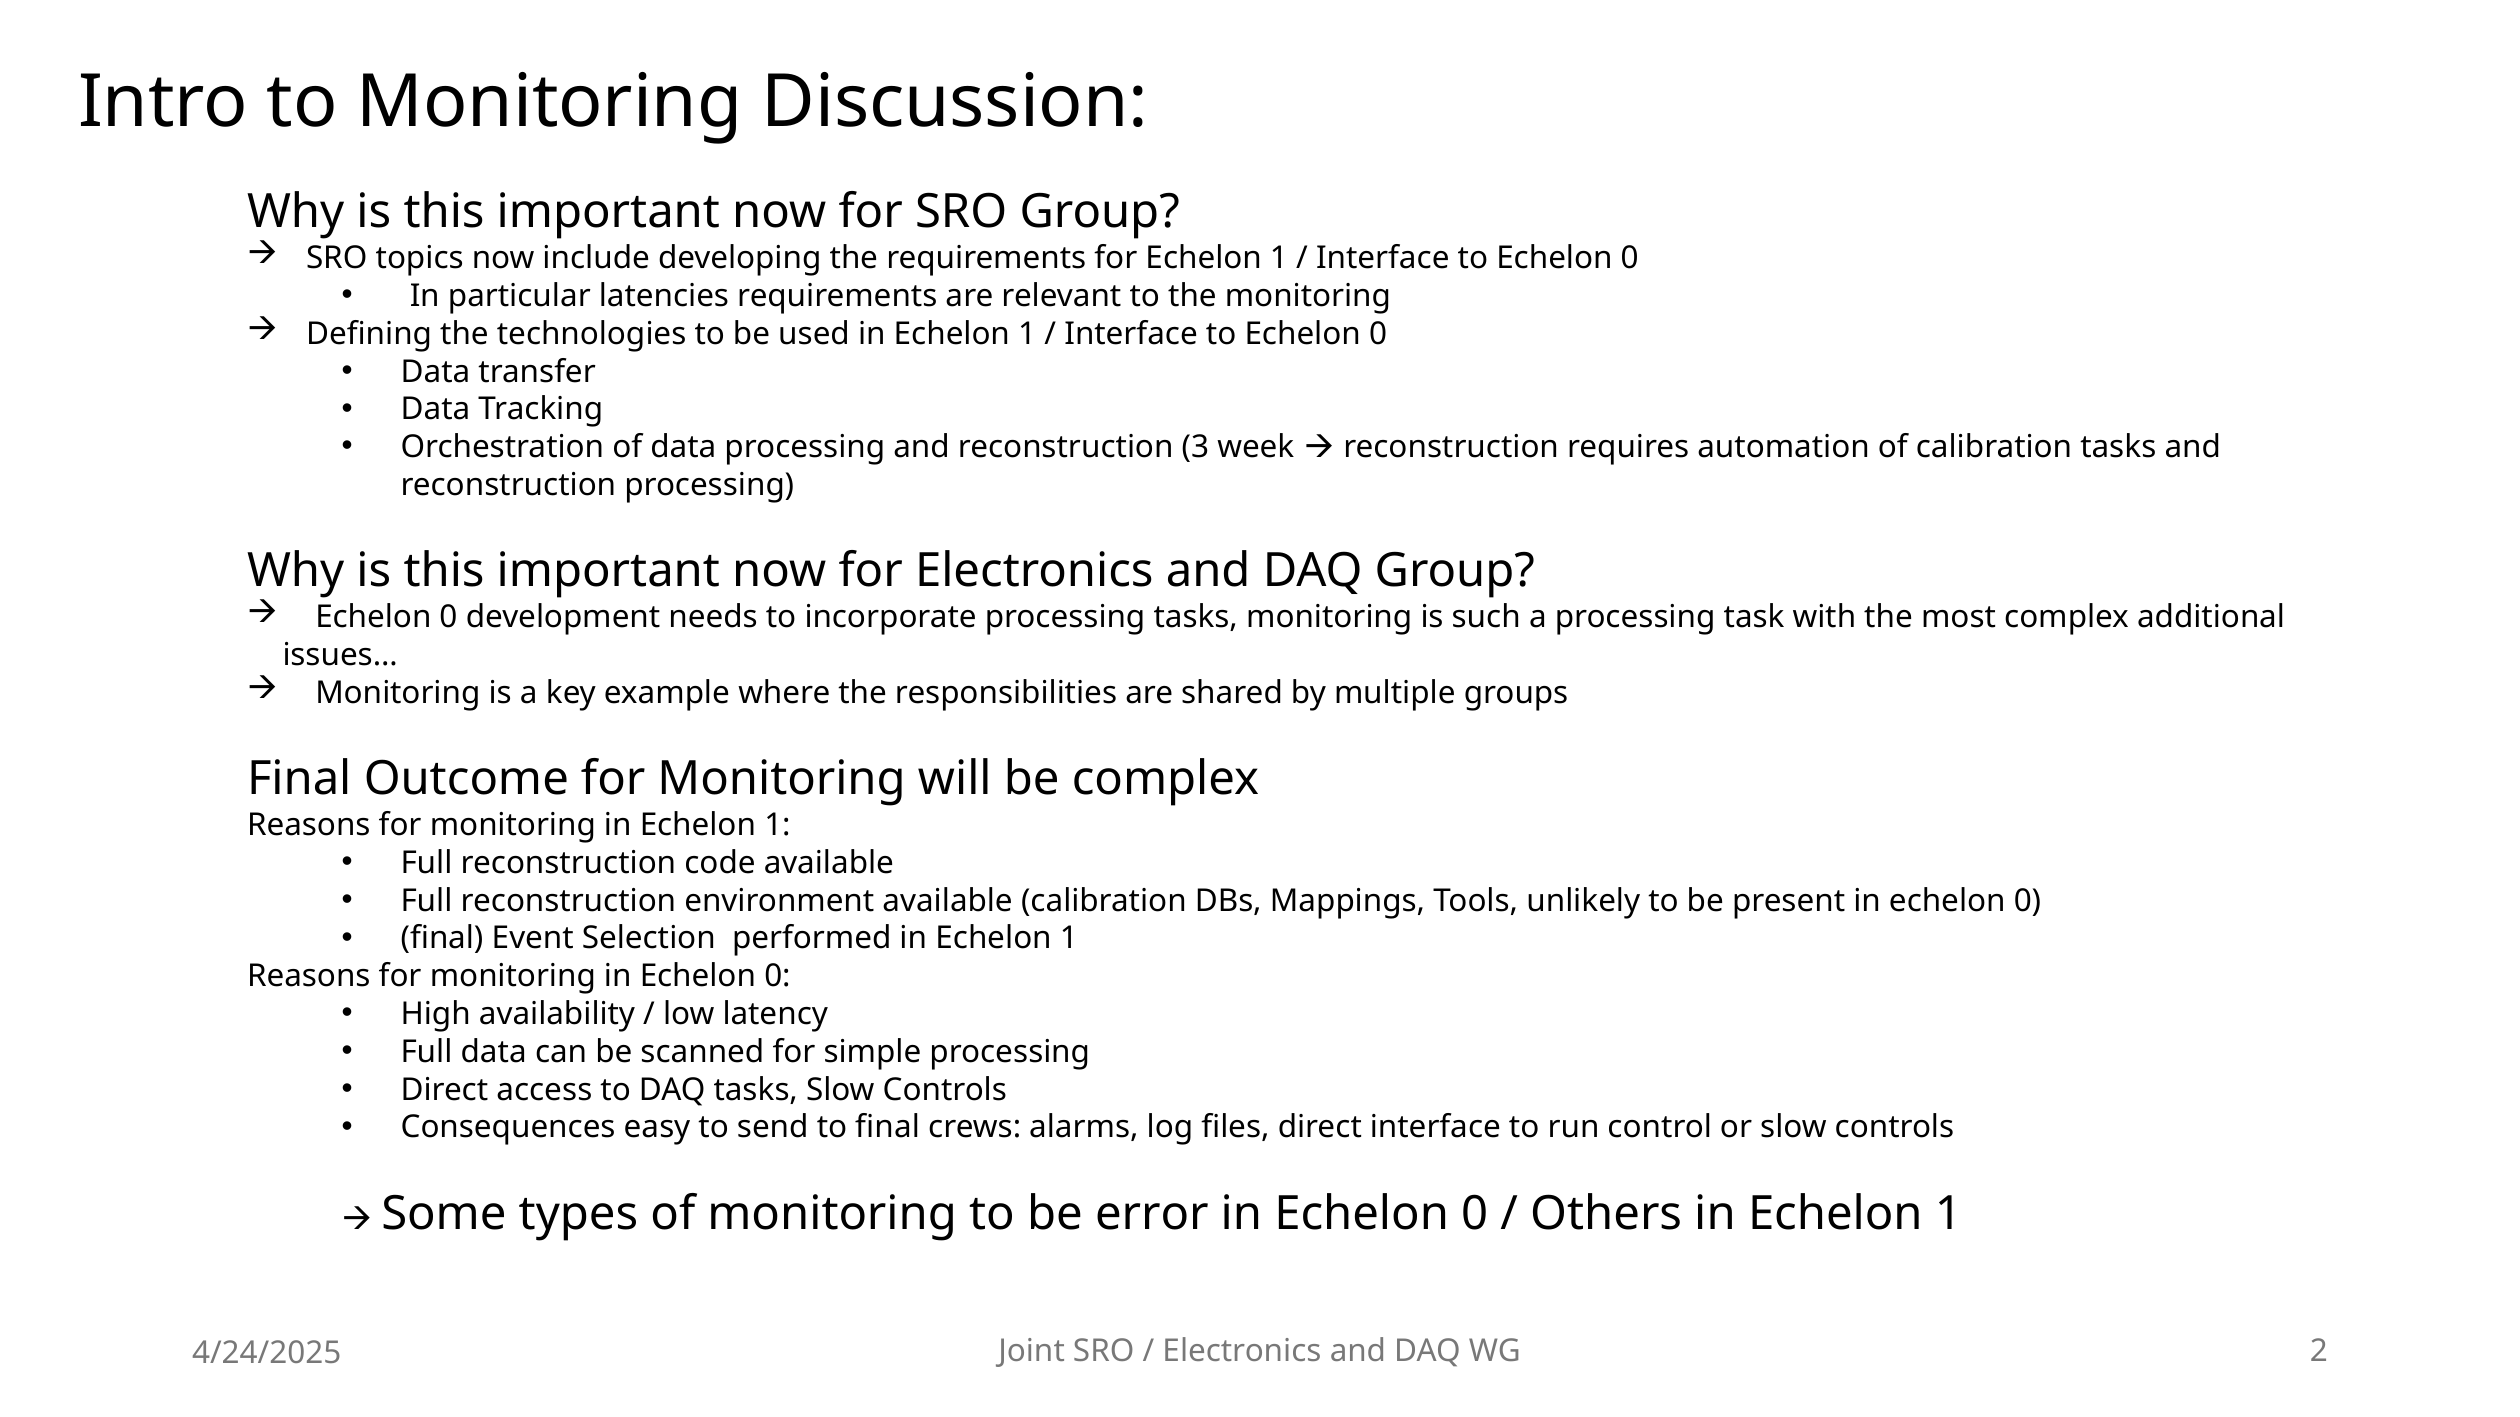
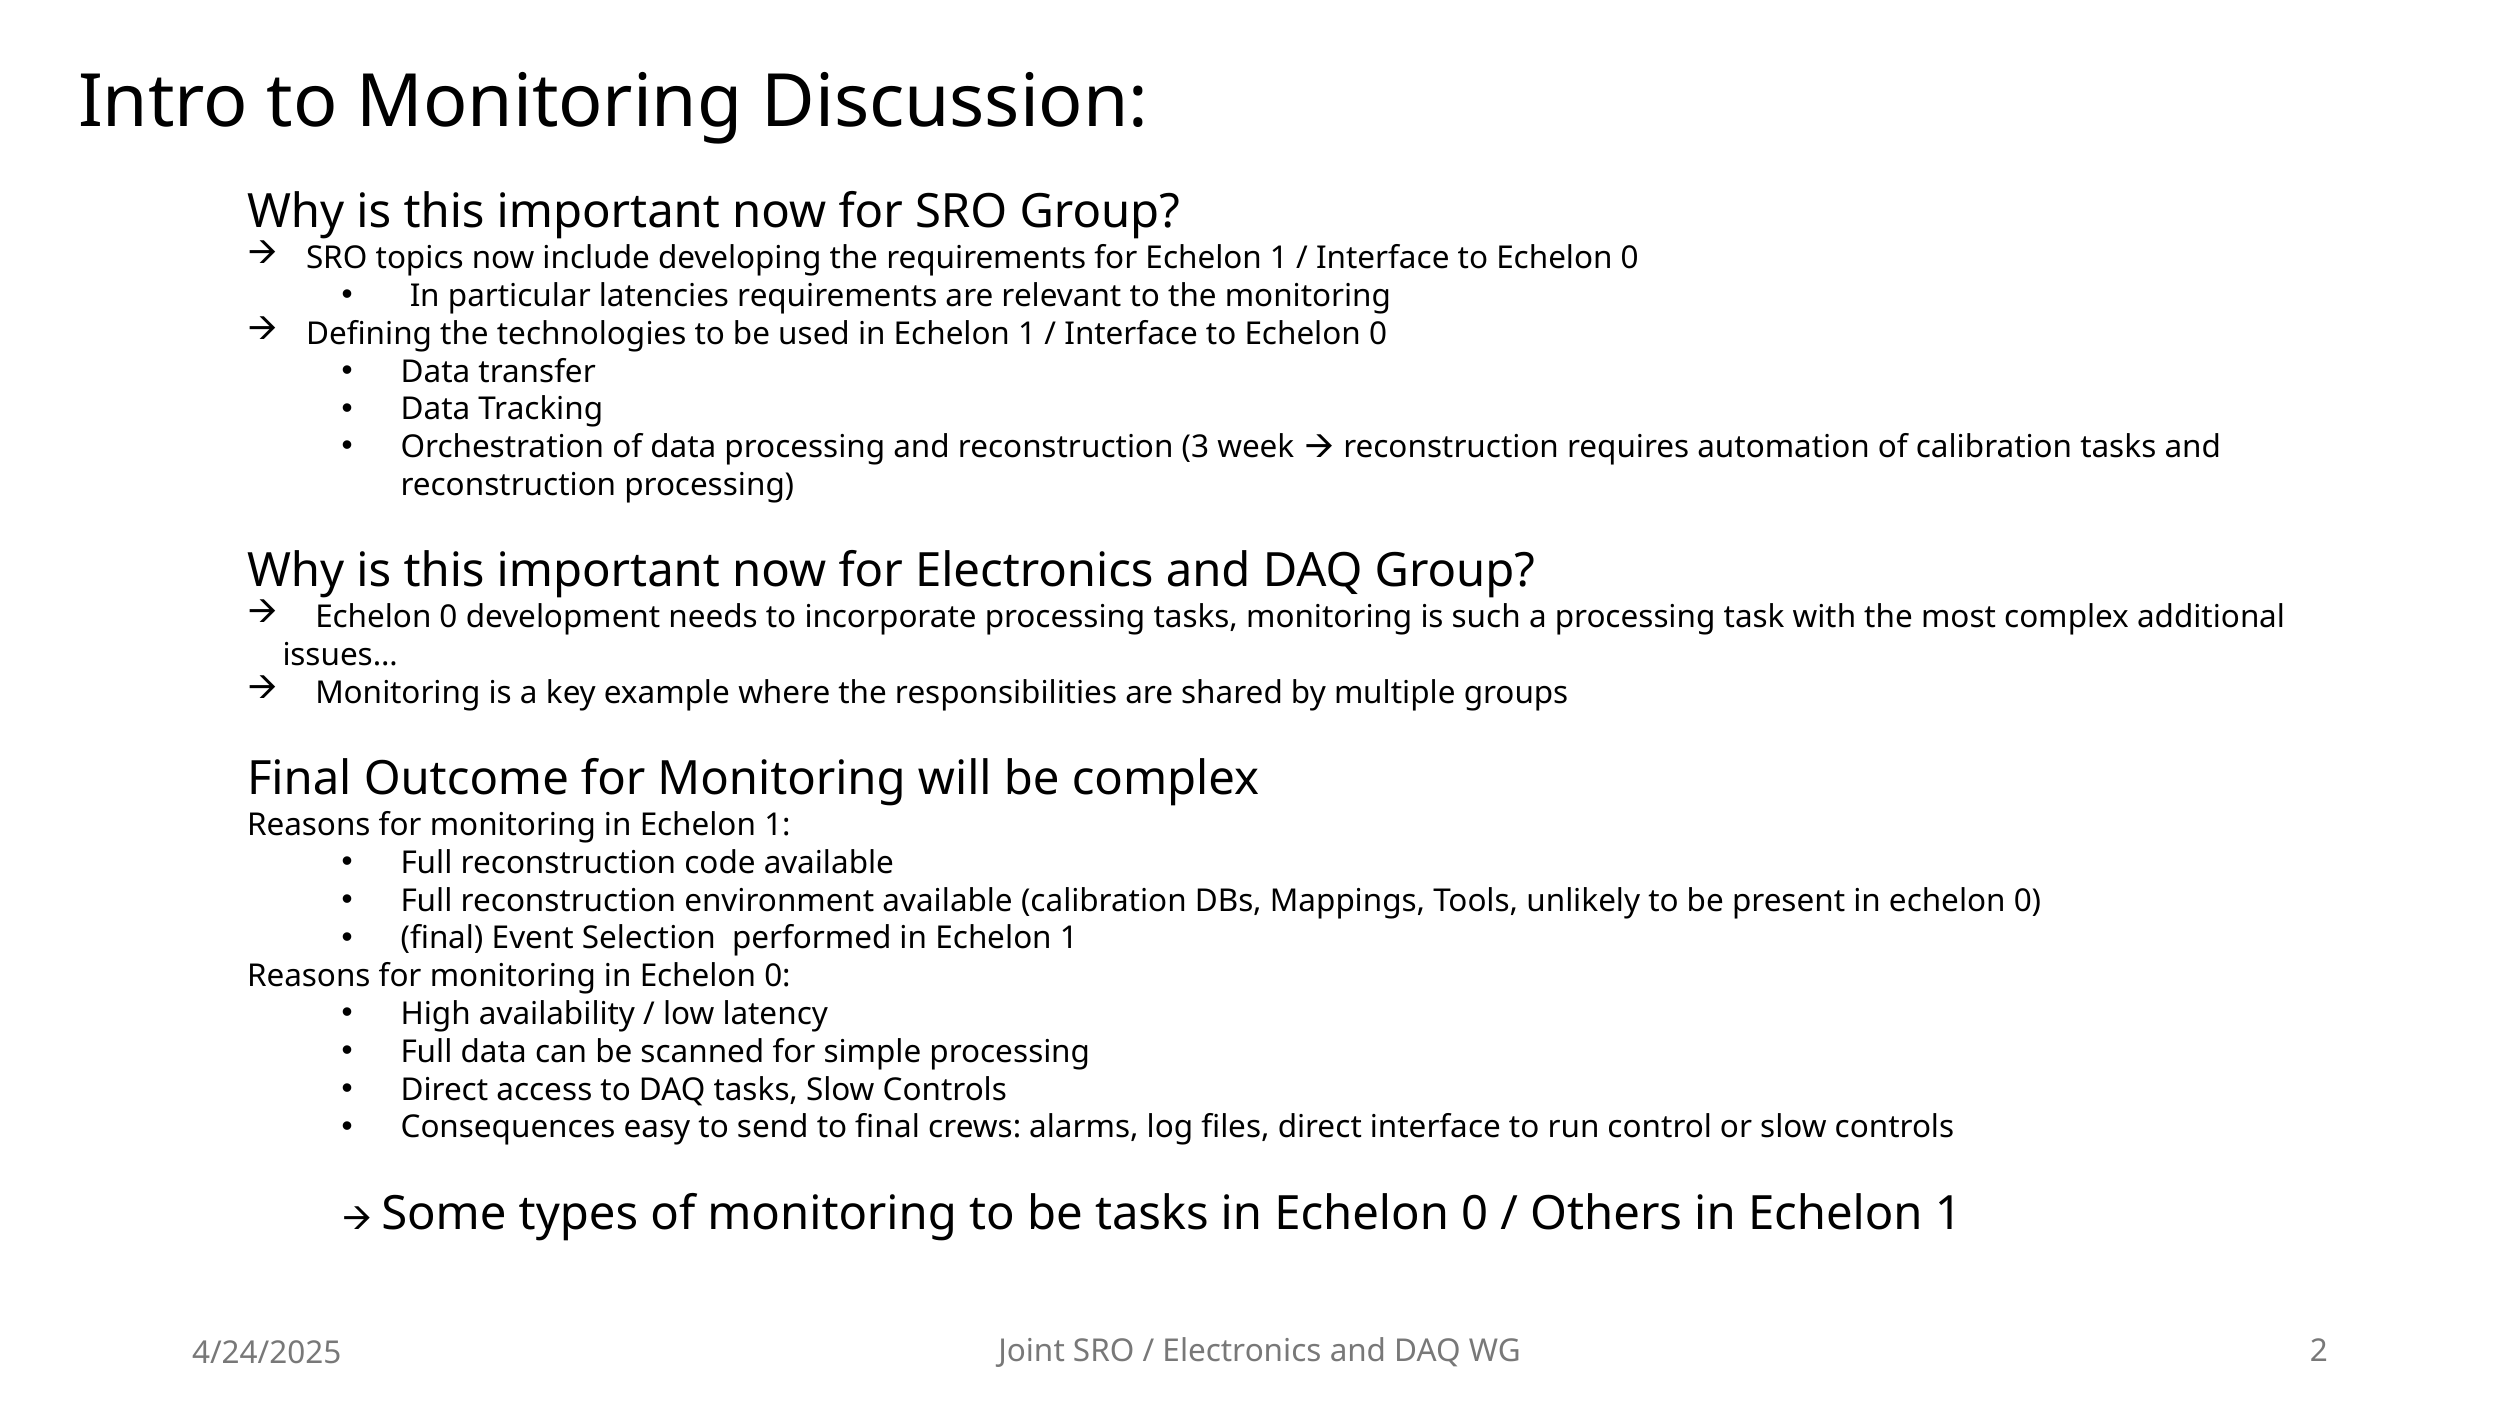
be error: error -> tasks
